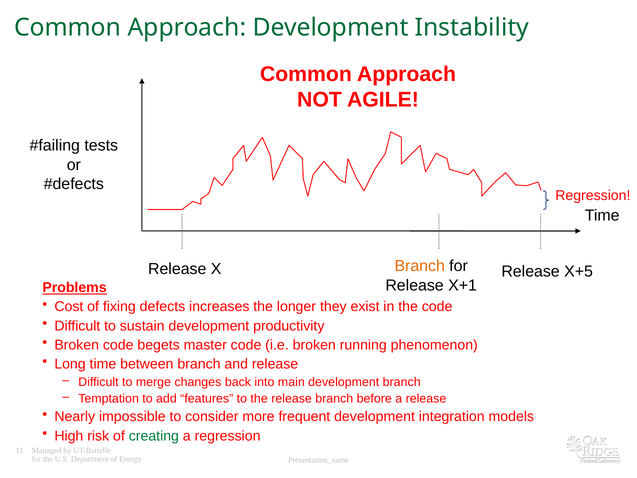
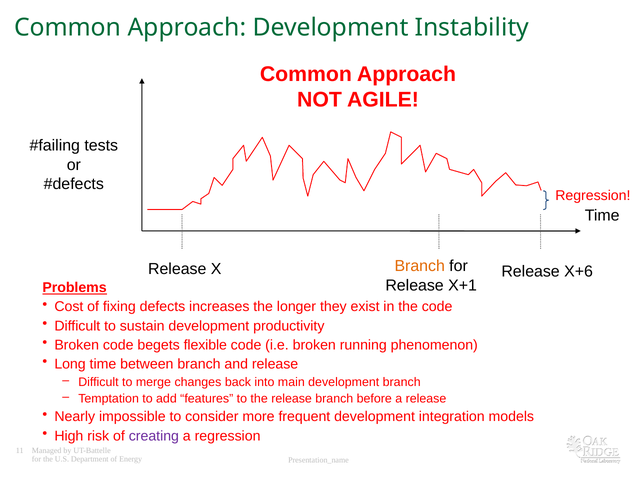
X+5: X+5 -> X+6
master: master -> flexible
creating colour: green -> purple
